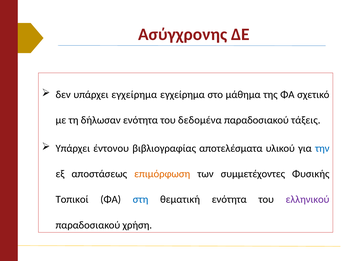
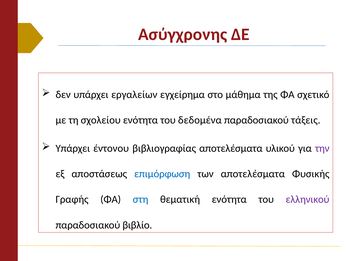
υπάρχει εγχείρημα: εγχείρημα -> εργαλείων
δήλωσαν: δήλωσαν -> σχολείου
την colour: blue -> purple
επιμόρφωση colour: orange -> blue
των συμμετέχοντες: συμμετέχοντες -> αποτελέσματα
Τοπικοί: Τοπικοί -> Γραφής
χρήση: χρήση -> βιβλίο
